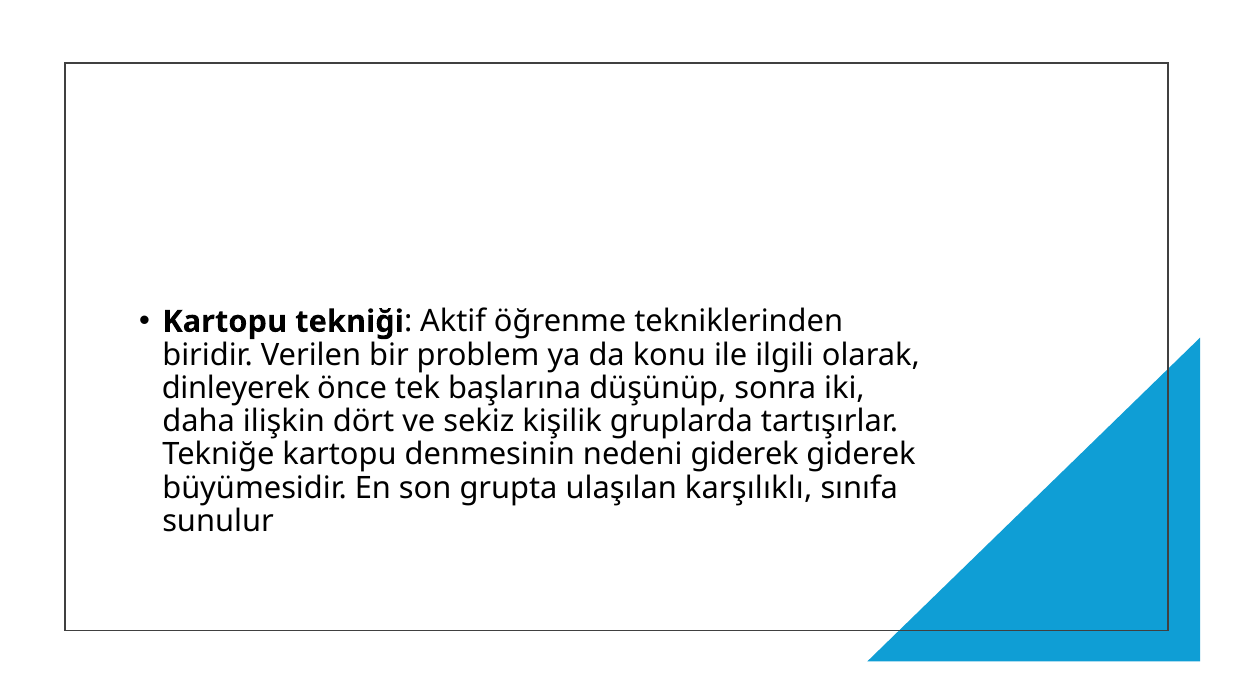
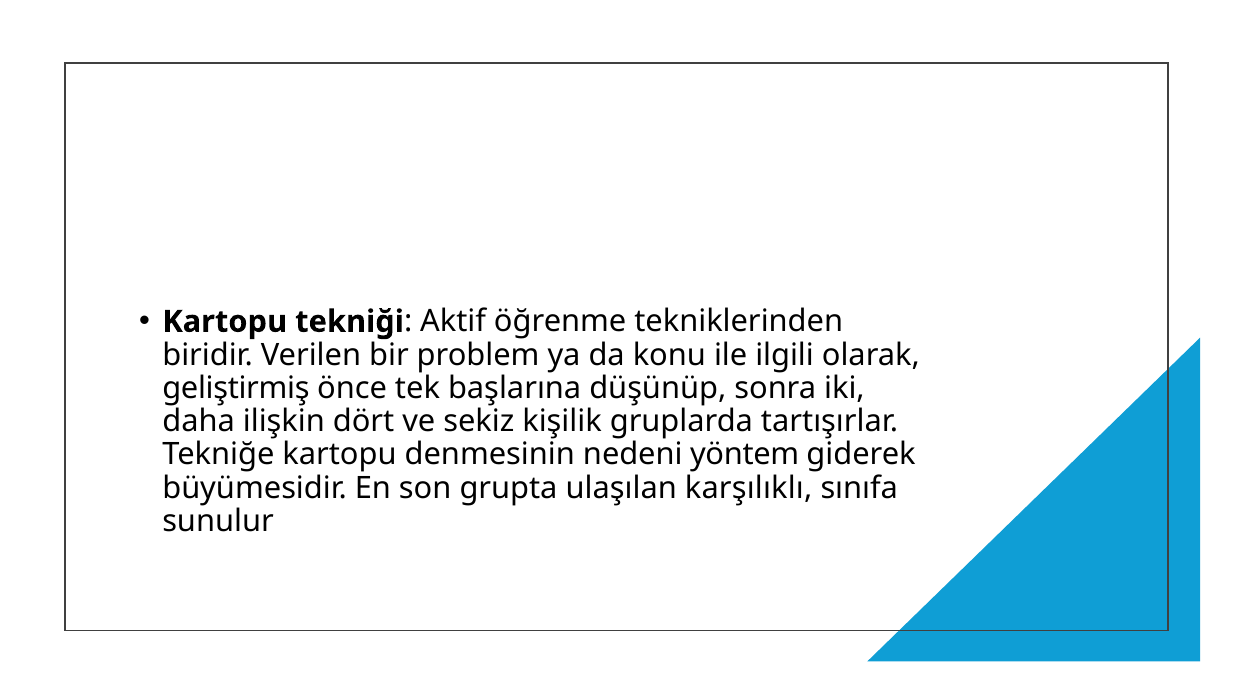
dinleyerek: dinleyerek -> geliştirmiş
nedeni giderek: giderek -> yöntem
